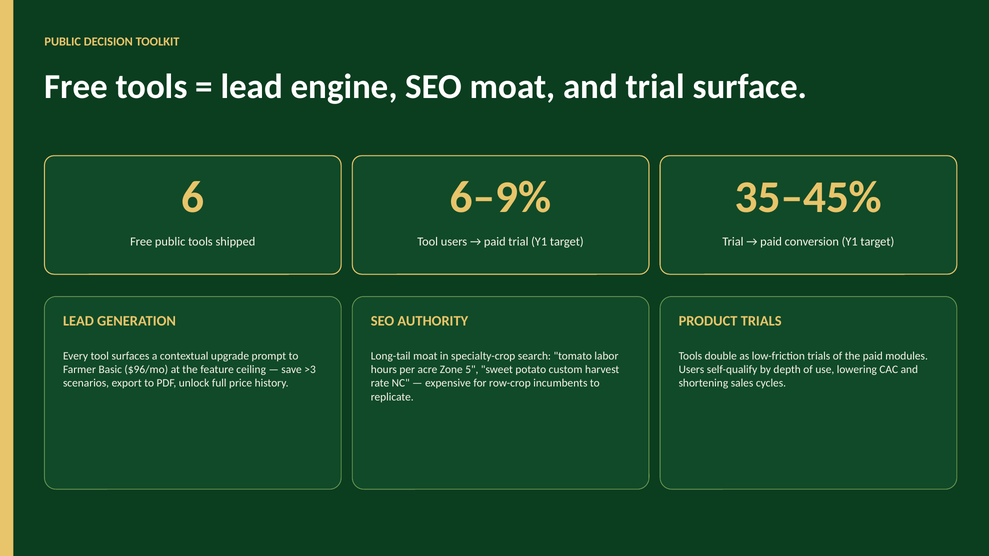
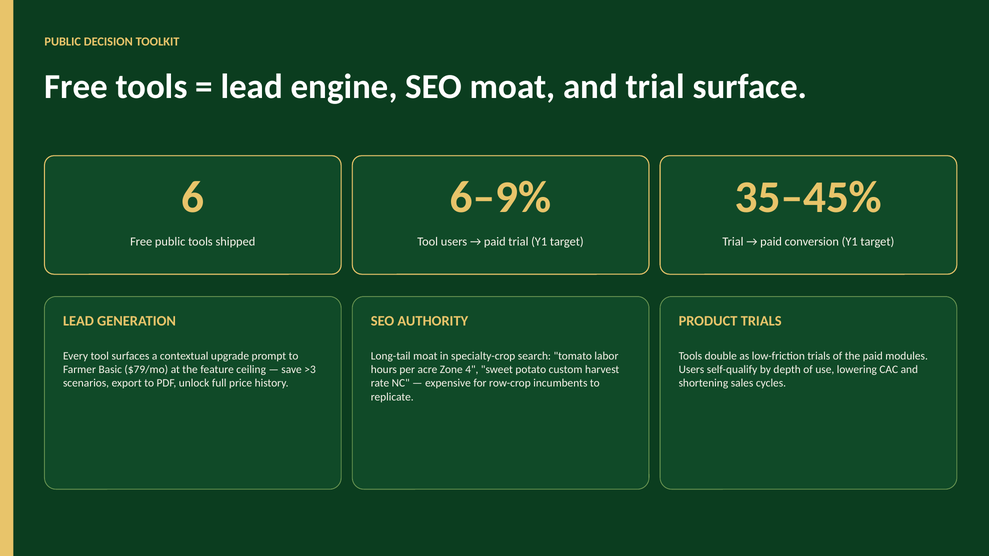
$96/mo: $96/mo -> $79/mo
5: 5 -> 4
